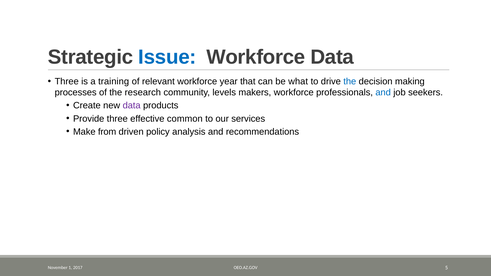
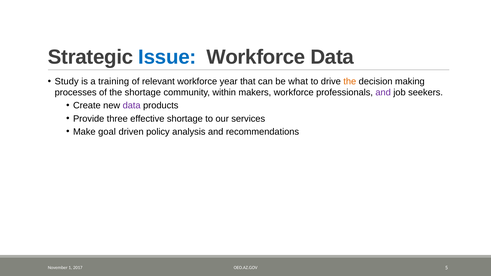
Three at (67, 82): Three -> Study
the at (350, 82) colour: blue -> orange
the research: research -> shortage
levels: levels -> within
and at (383, 93) colour: blue -> purple
effective common: common -> shortage
from: from -> goal
